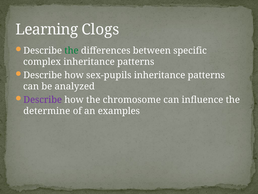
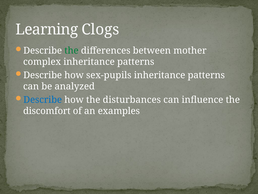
specific: specific -> mother
Describe at (43, 100) colour: purple -> blue
chromosome: chromosome -> disturbances
determine: determine -> discomfort
